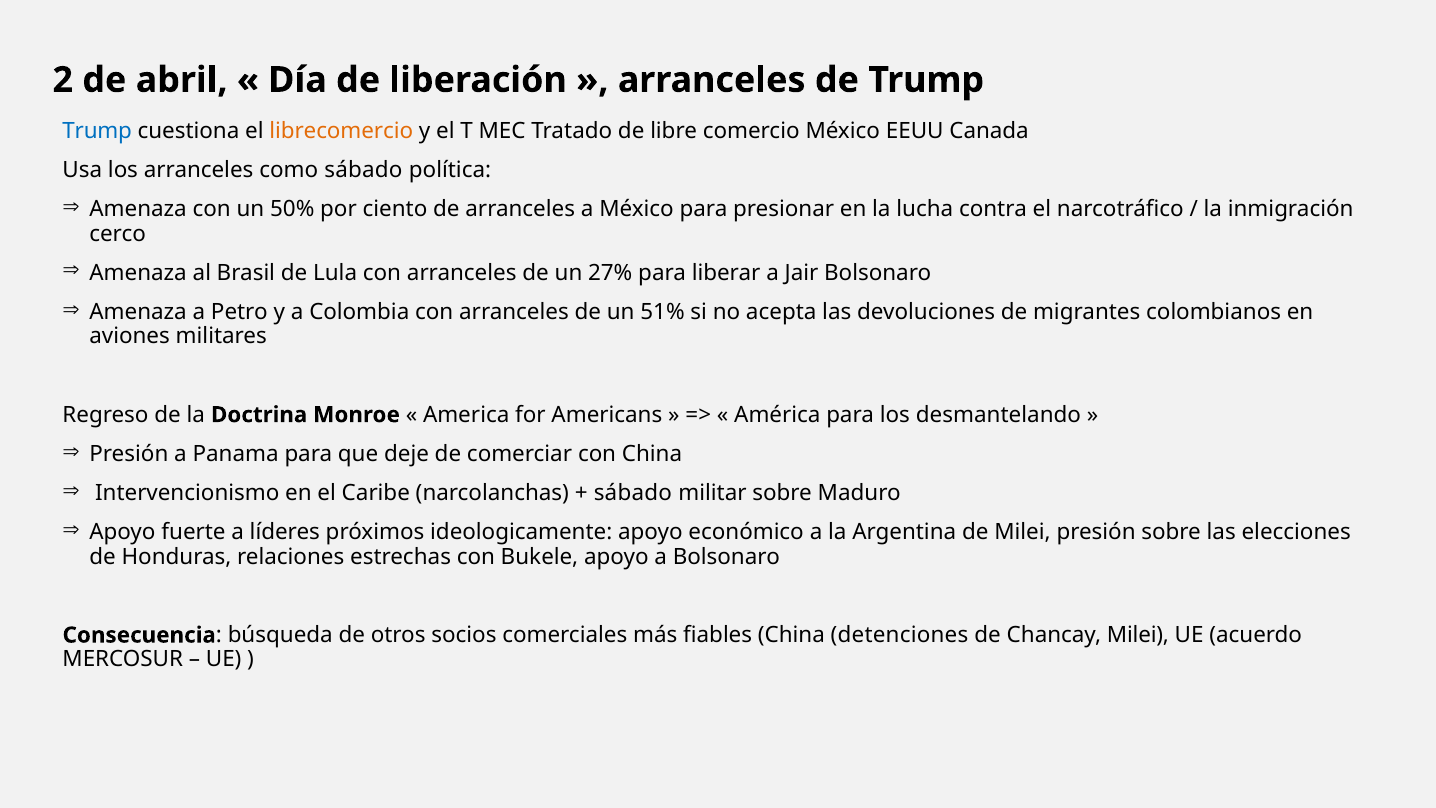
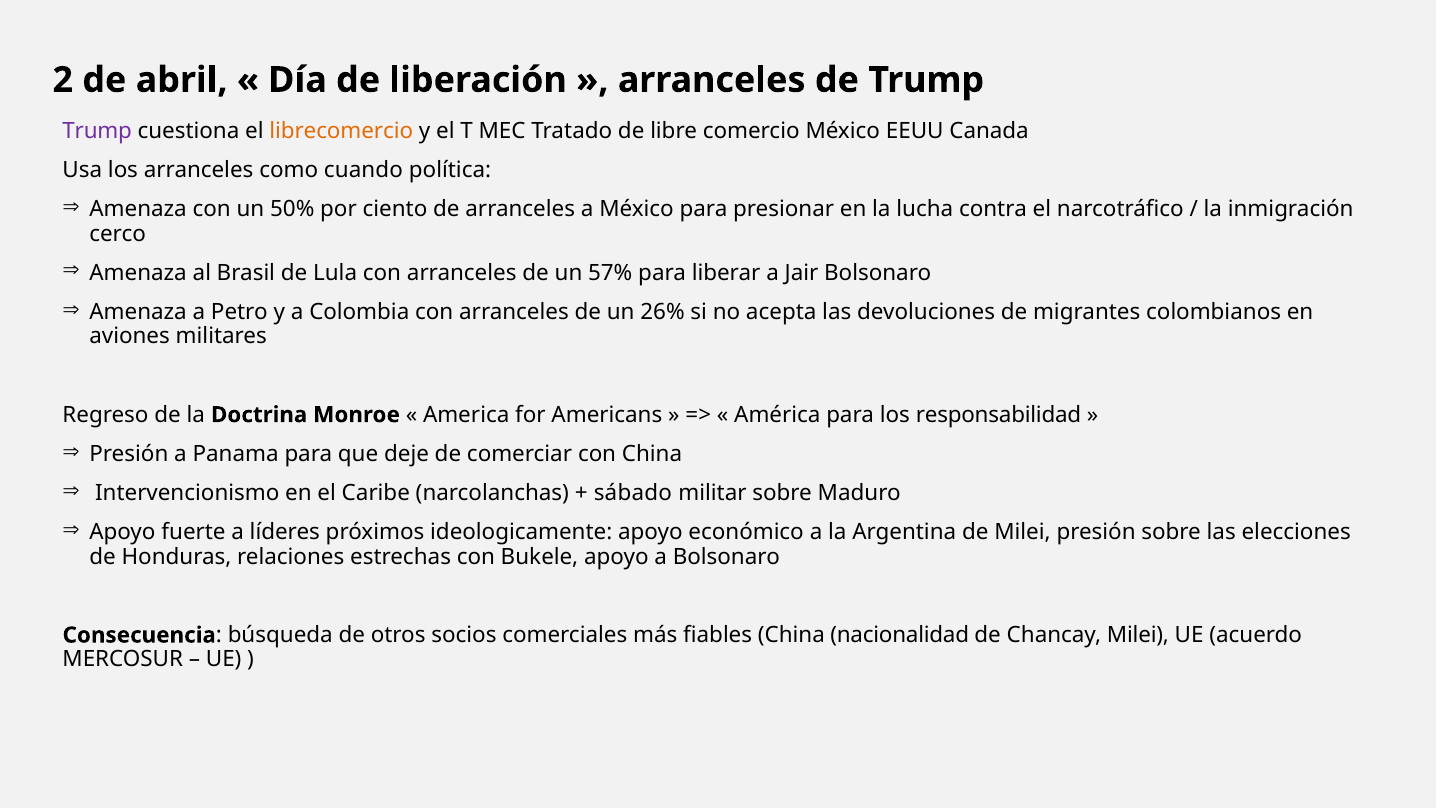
Trump at (97, 131) colour: blue -> purple
como sábado: sábado -> cuando
27%: 27% -> 57%
51%: 51% -> 26%
desmantelando: desmantelando -> responsabilidad
detenciones: detenciones -> nacionalidad
